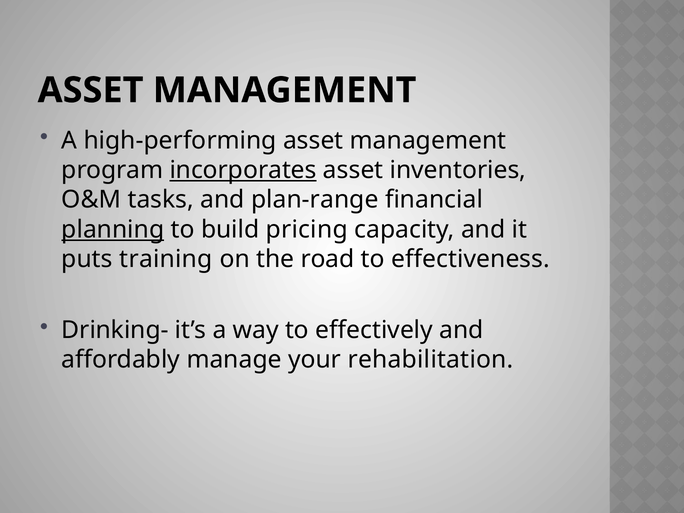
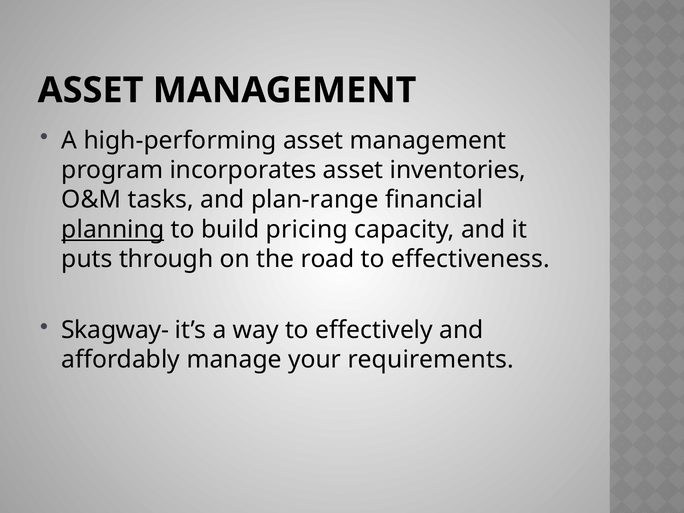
incorporates underline: present -> none
training: training -> through
Drinking-: Drinking- -> Skagway-
rehabilitation: rehabilitation -> requirements
